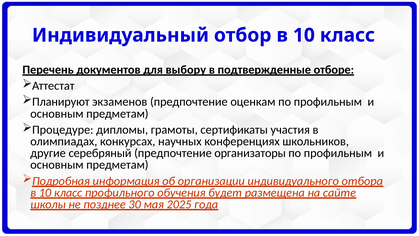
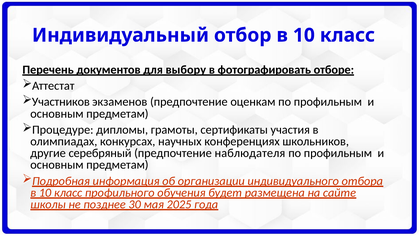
подтвержденные: подтвержденные -> фотографировать
Планируют: Планируют -> Участников
организаторы: организаторы -> наблюдателя
